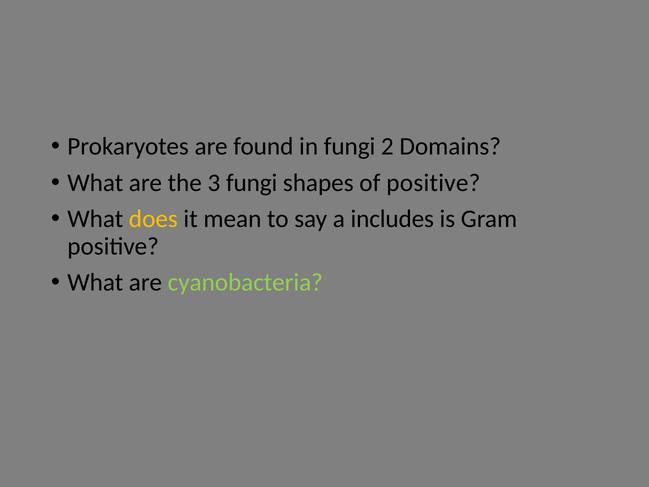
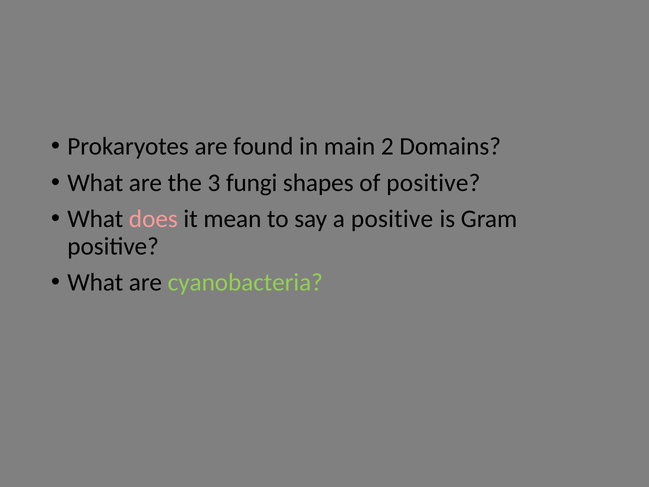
in fungi: fungi -> main
does colour: yellow -> pink
a includes: includes -> positive
